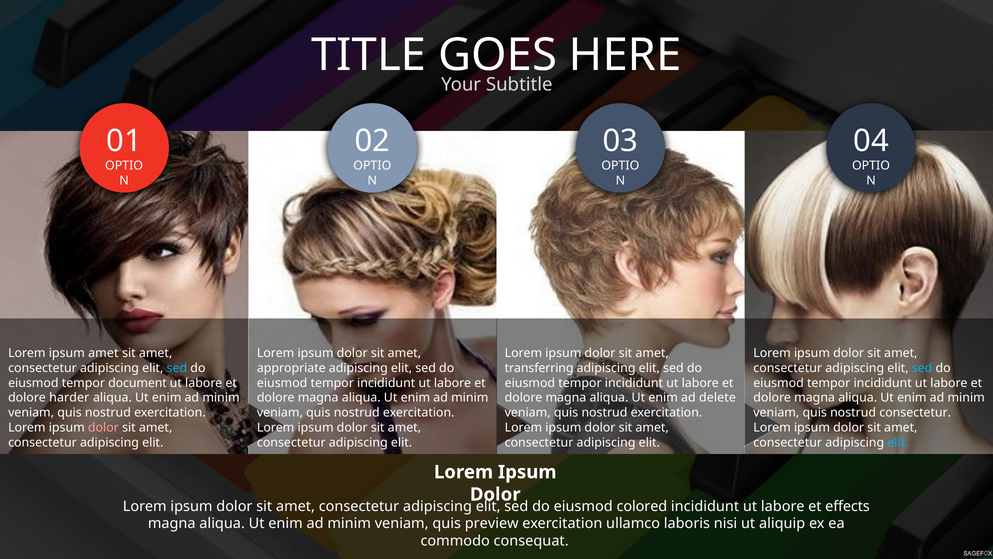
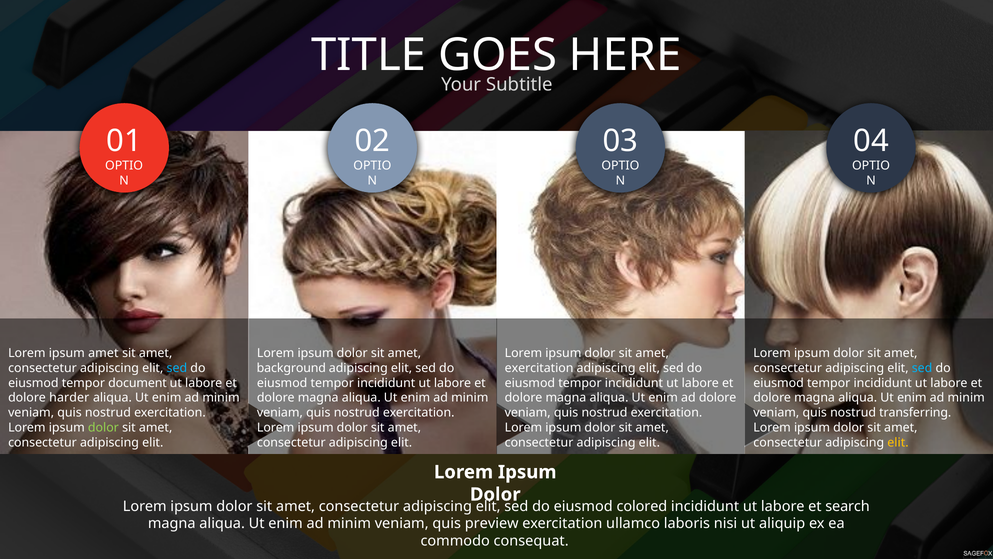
appropriate: appropriate -> background
transferring at (539, 368): transferring -> exercitation
ad delete: delete -> dolore
nostrud consectetur: consectetur -> transferring
dolor at (103, 427) colour: pink -> light green
elit at (898, 442) colour: light blue -> yellow
effects: effects -> search
